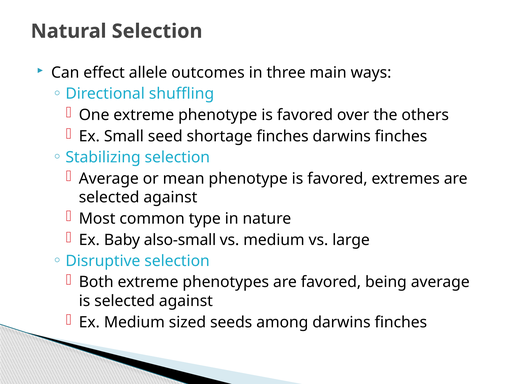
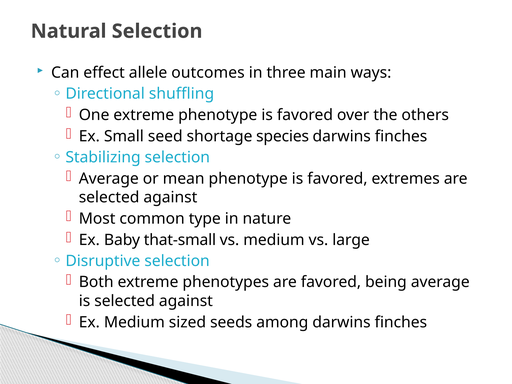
shortage finches: finches -> species
also-small: also-small -> that-small
